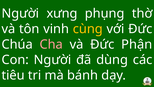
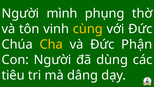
xưng: xưng -> mình
Cha colour: pink -> yellow
bánh: bánh -> dâng
